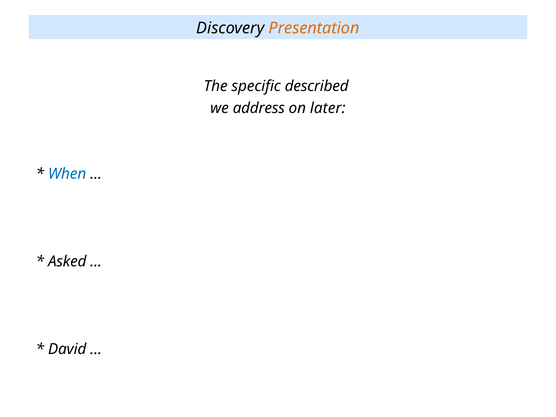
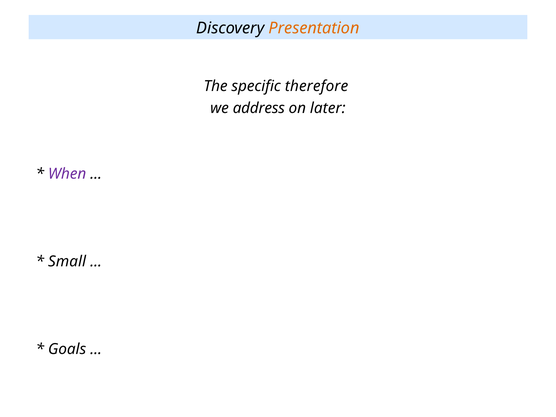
described: described -> therefore
When colour: blue -> purple
Asked: Asked -> Small
David: David -> Goals
